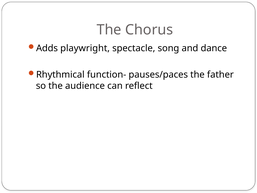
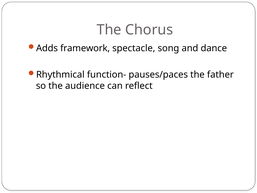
playwright: playwright -> framework
